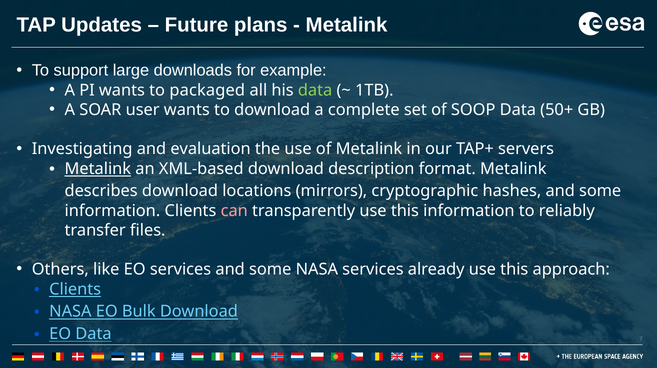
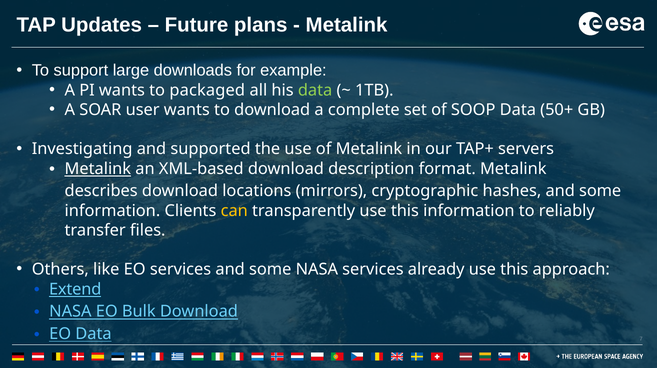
evaluation: evaluation -> supported
can colour: pink -> yellow
Clients at (75, 290): Clients -> Extend
